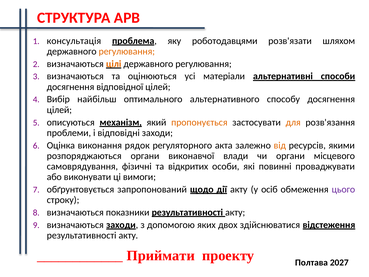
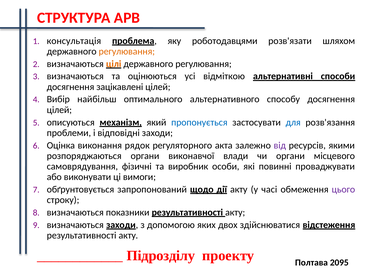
матеріали: матеріали -> відміткою
відповідної: відповідної -> зацікавлені
пропонується colour: orange -> blue
для colour: orange -> blue
від colour: orange -> purple
відкритих: відкритих -> виробник
осіб: осіб -> часі
Приймати: Приймати -> Підрозділу
2027: 2027 -> 2095
